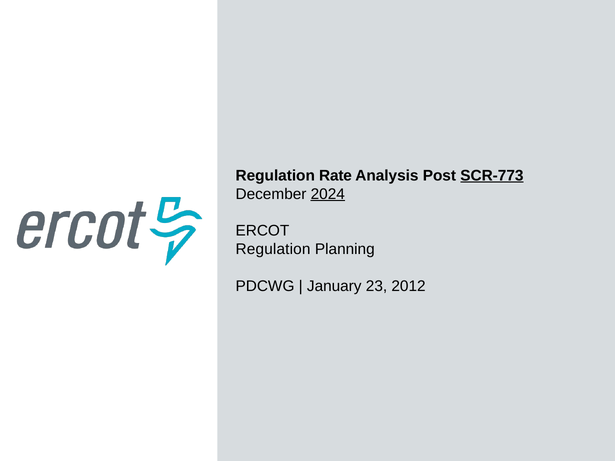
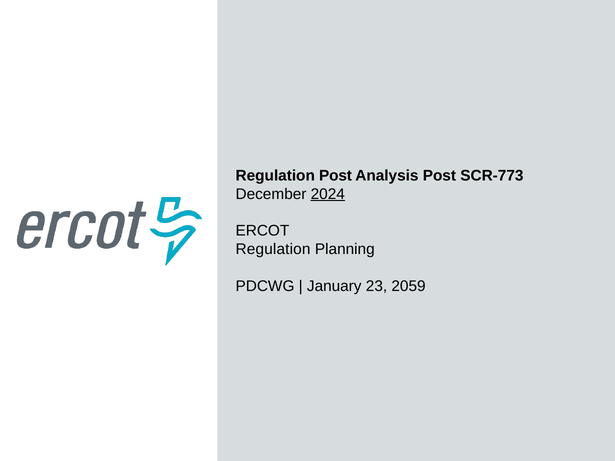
Regulation Rate: Rate -> Post
SCR-773 underline: present -> none
2012: 2012 -> 2059
